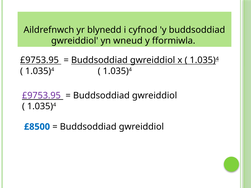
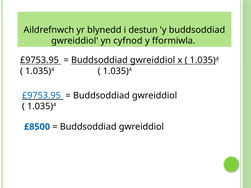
cyfnod: cyfnod -> destun
wneud: wneud -> cyfnod
£9753.95 at (41, 96) colour: purple -> blue
